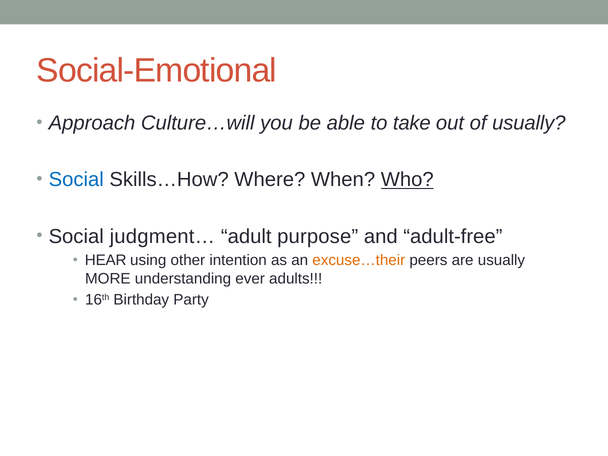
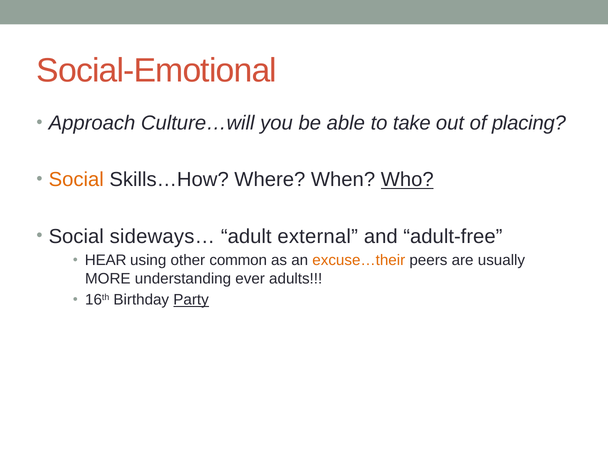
of usually: usually -> placing
Social at (76, 180) colour: blue -> orange
judgment…: judgment… -> sideways…
purpose: purpose -> external
intention: intention -> common
Party underline: none -> present
